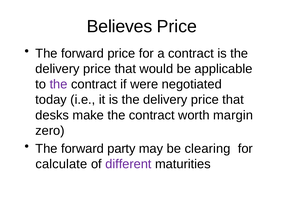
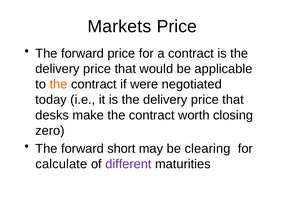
Believes: Believes -> Markets
the at (59, 84) colour: purple -> orange
margin: margin -> closing
party: party -> short
